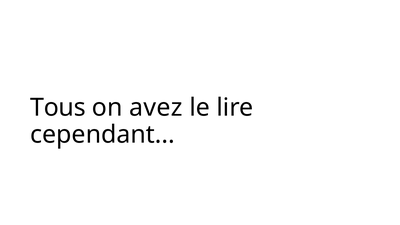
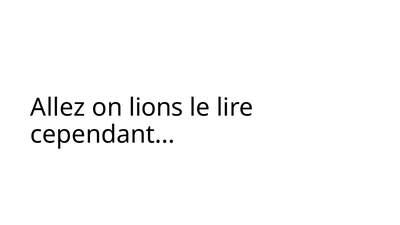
Tous: Tous -> Allez
avez: avez -> lions
